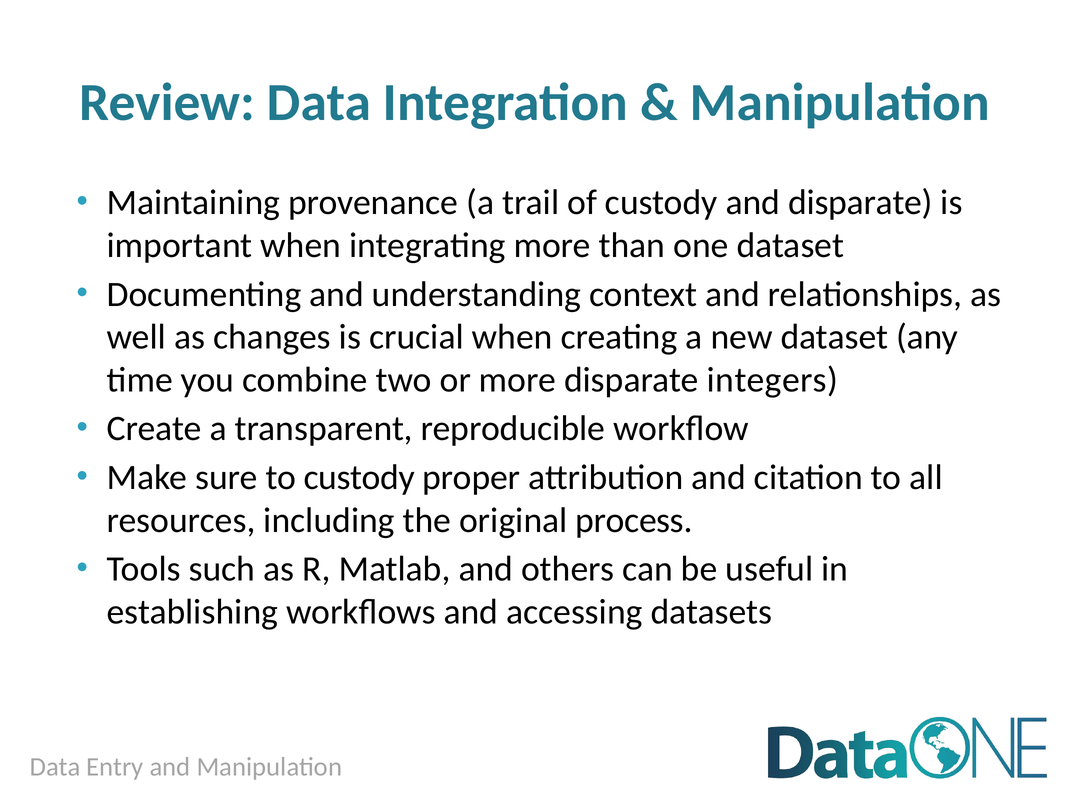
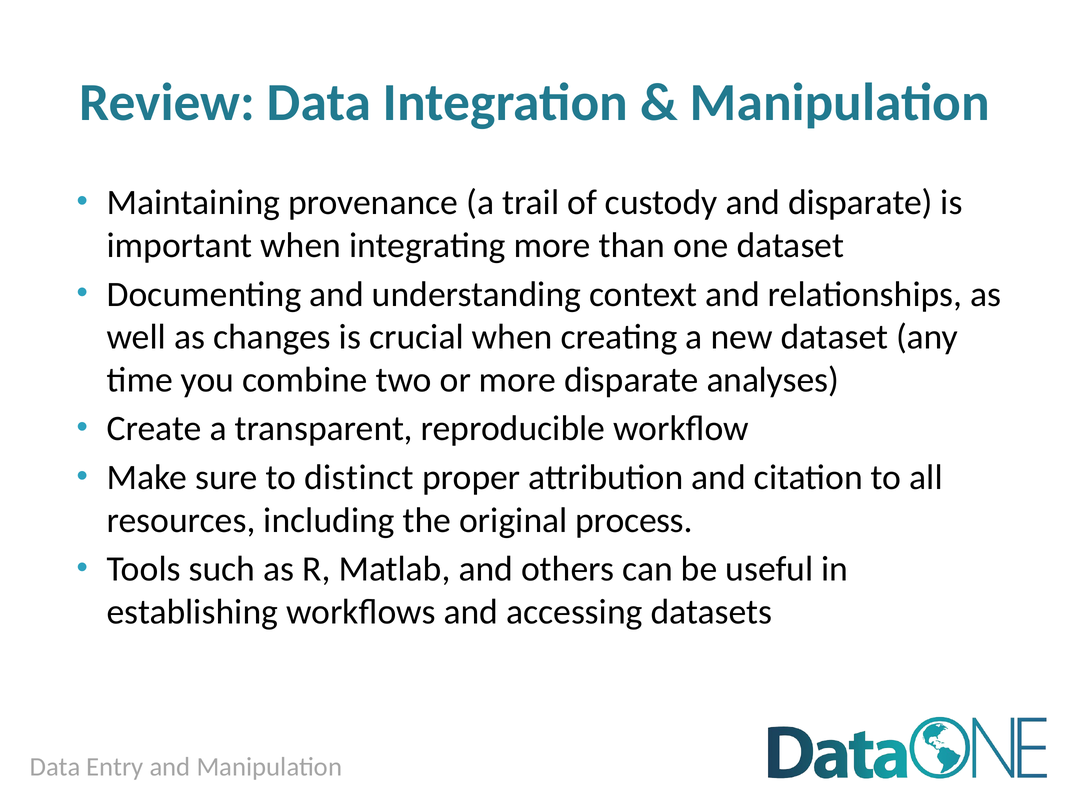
integers: integers -> analyses
to custody: custody -> distinct
